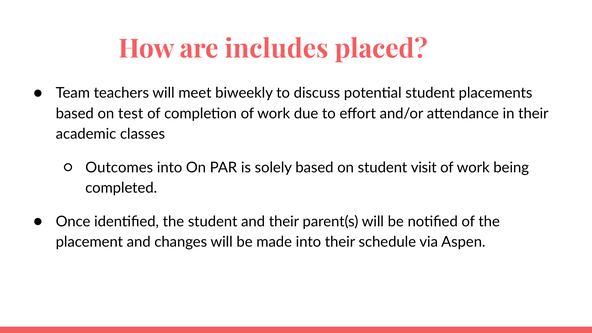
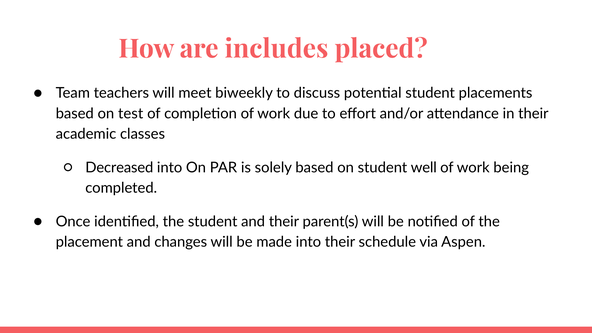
Outcomes: Outcomes -> Decreased
visit: visit -> well
